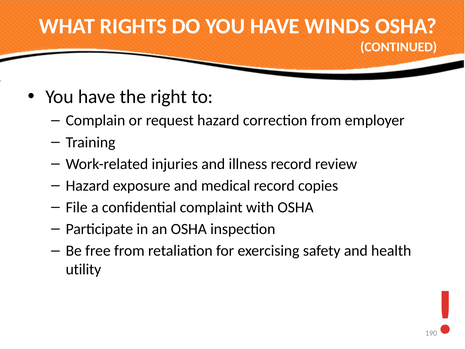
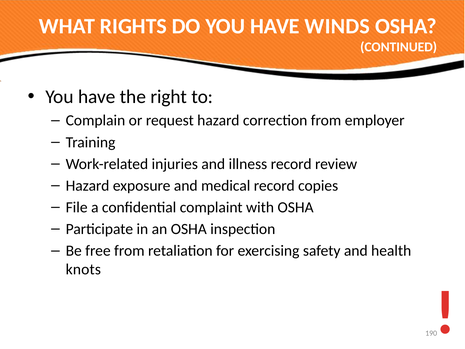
utility: utility -> knots
